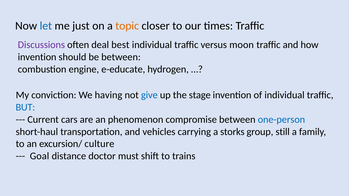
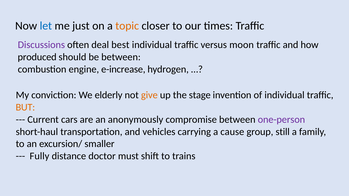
invention at (37, 57): invention -> produced
e-educate: e-educate -> e-increase
having: having -> elderly
give colour: blue -> orange
BUT colour: blue -> orange
phenomenon: phenomenon -> anonymously
one-person colour: blue -> purple
storks: storks -> cause
culture: culture -> smaller
Goal: Goal -> Fully
